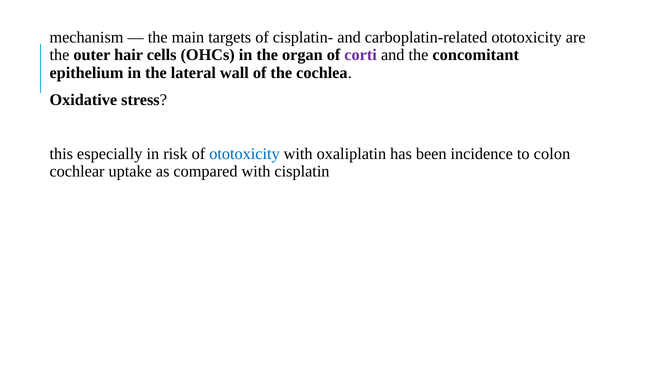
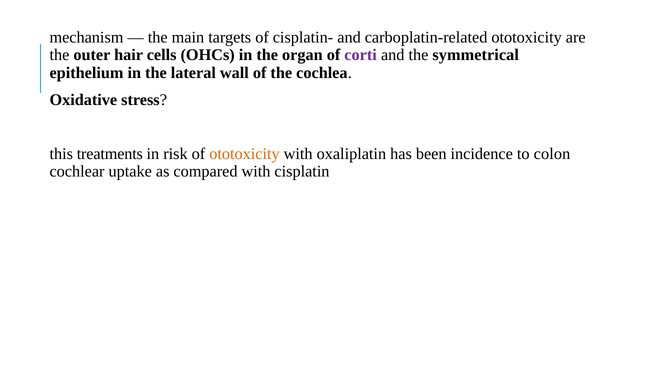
concomitant: concomitant -> symmetrical
especially: especially -> treatments
ototoxicity at (244, 154) colour: blue -> orange
